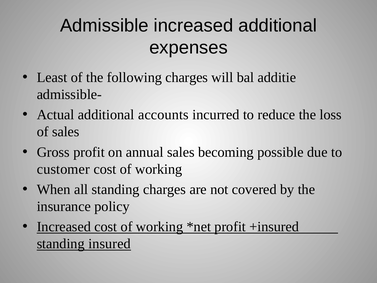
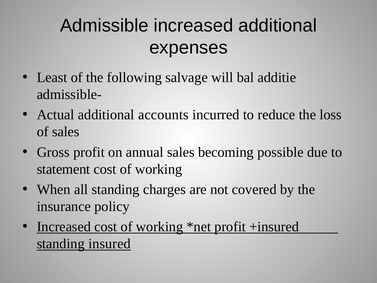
following charges: charges -> salvage
customer: customer -> statement
